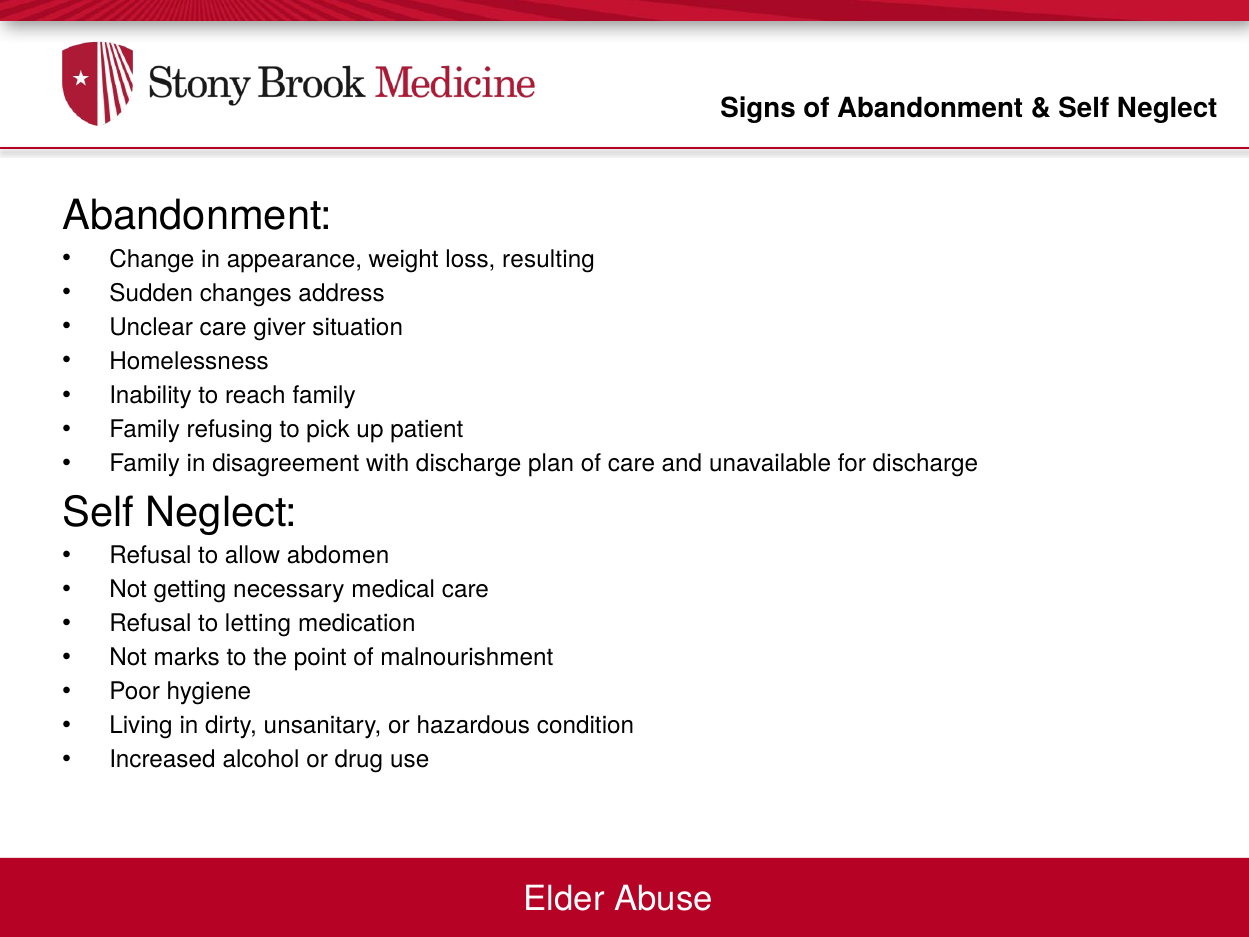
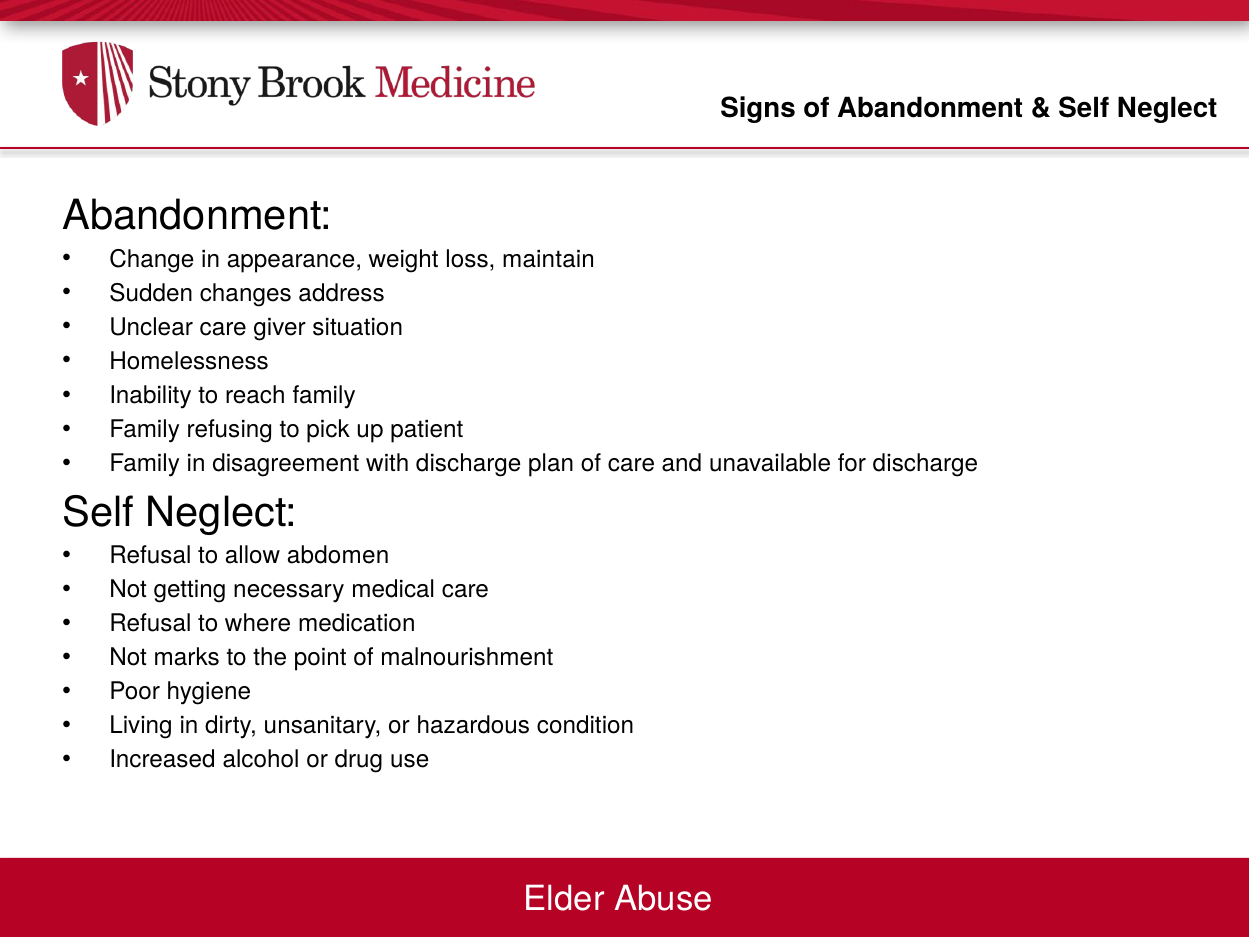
resulting: resulting -> maintain
letting: letting -> where
